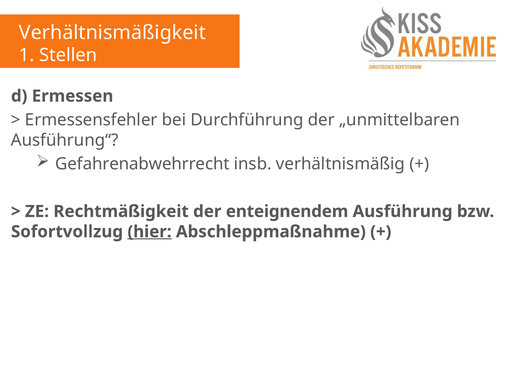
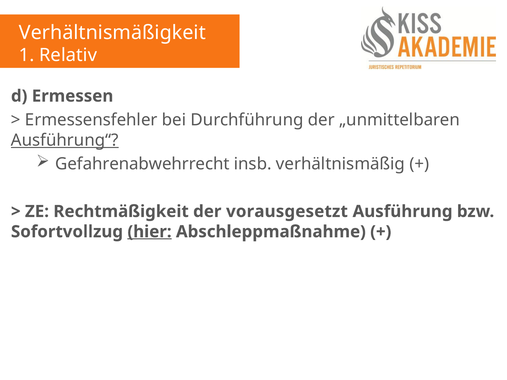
Stellen: Stellen -> Relativ
Ausführung“ underline: none -> present
enteignendem: enteignendem -> vorausgesetzt
